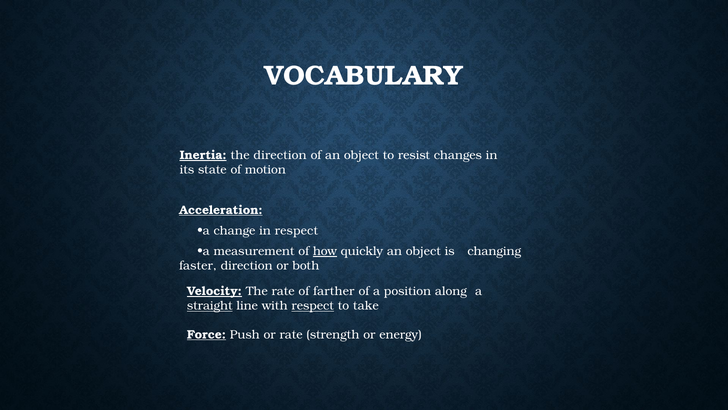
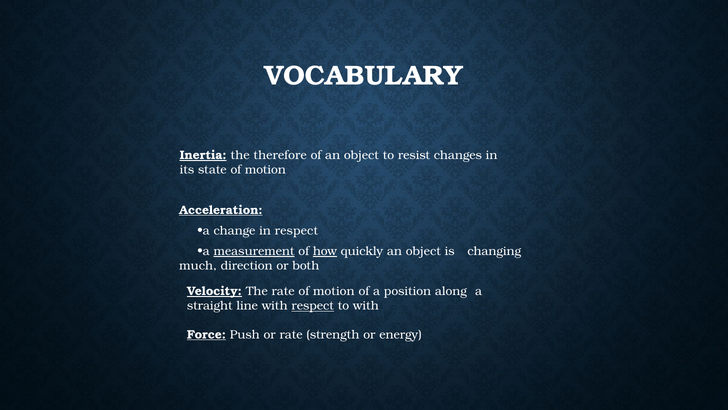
the direction: direction -> therefore
measurement underline: none -> present
faster: faster -> much
rate of farther: farther -> motion
straight underline: present -> none
to take: take -> with
